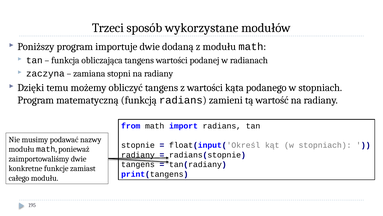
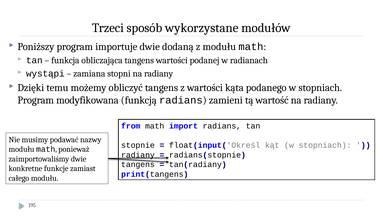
zaczyna: zaczyna -> wystąpi
matematyczną: matematyczną -> modyfikowana
